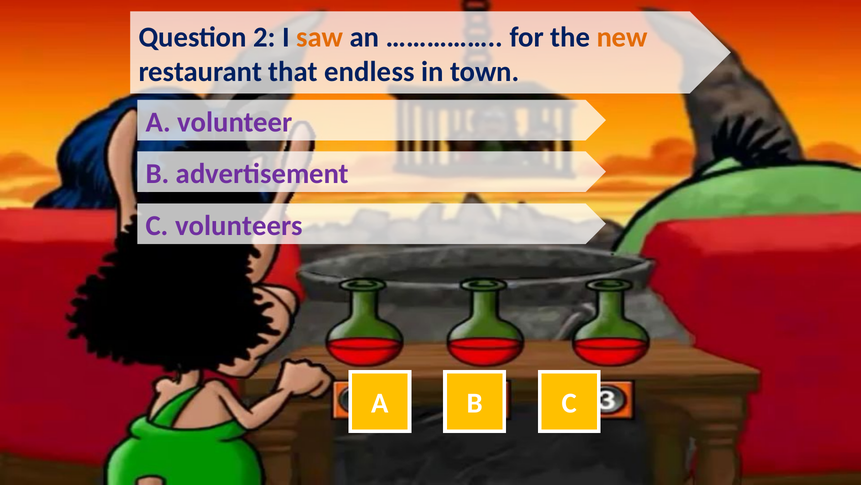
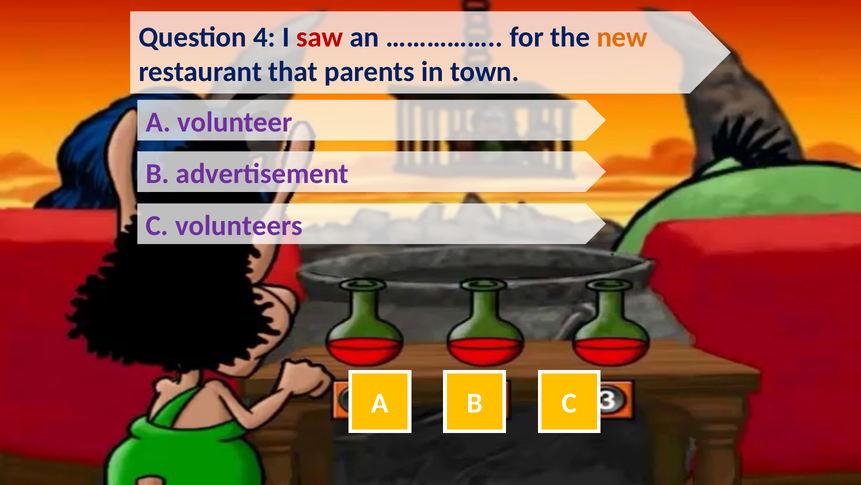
2: 2 -> 4
saw colour: orange -> red
endless: endless -> parents
